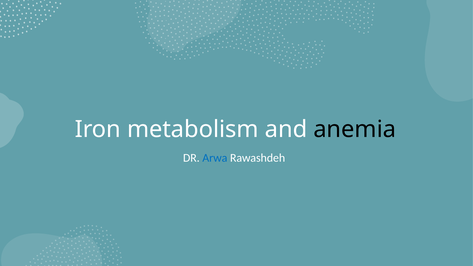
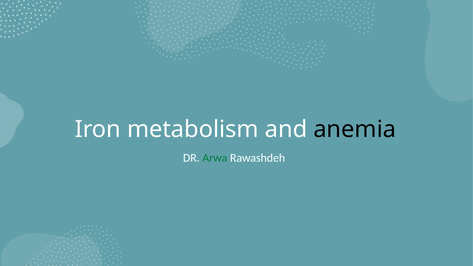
Arwa colour: blue -> green
